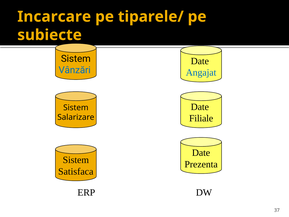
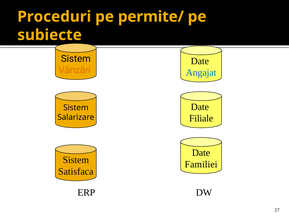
Incarcare: Incarcare -> Proceduri
tiparele/: tiparele/ -> permite/
Vânzări colour: blue -> orange
Prezenta: Prezenta -> Familiei
